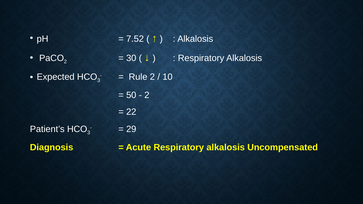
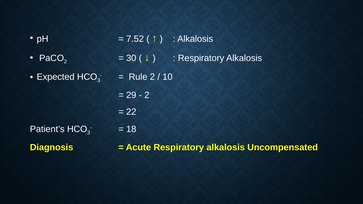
50: 50 -> 29
29: 29 -> 18
